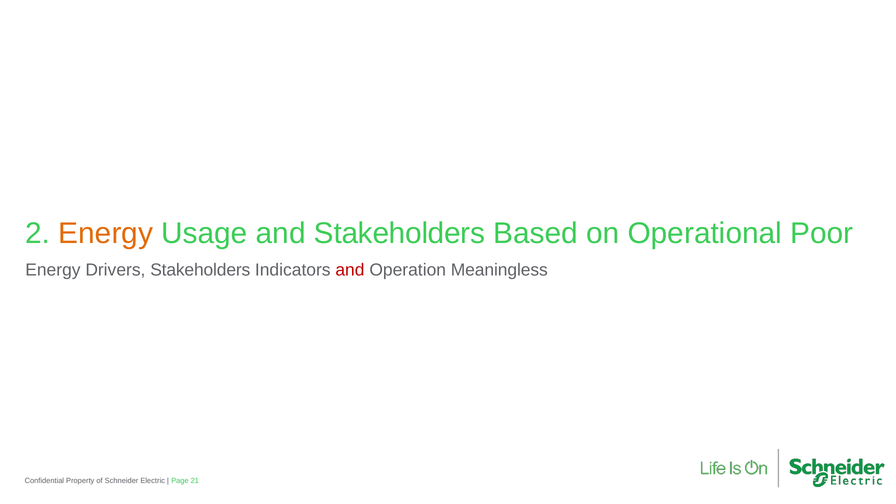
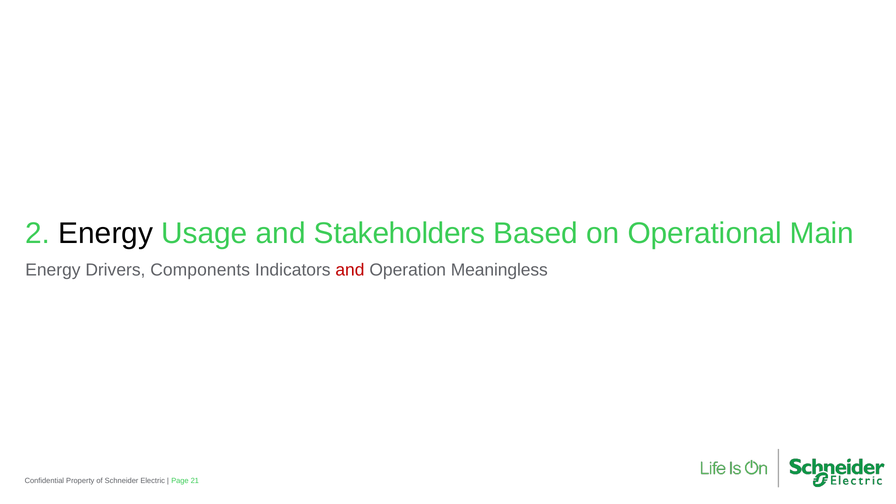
Energy at (106, 233) colour: orange -> black
Poor: Poor -> Main
Drivers Stakeholders: Stakeholders -> Components
